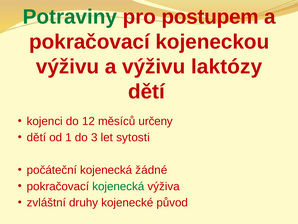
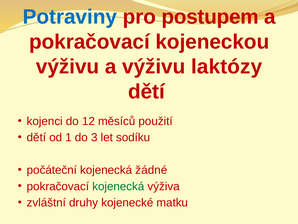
Potraviny colour: green -> blue
určeny: určeny -> použití
sytosti: sytosti -> sodíku
původ: původ -> matku
